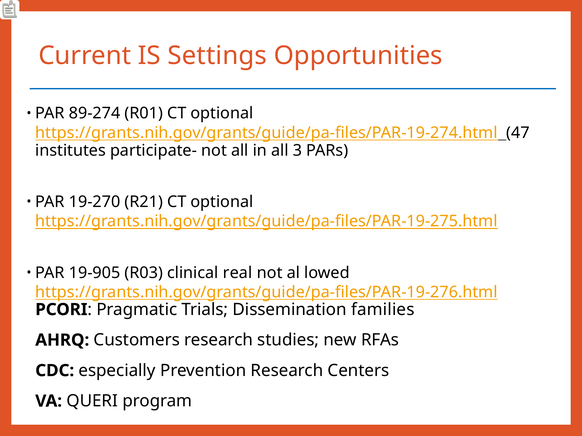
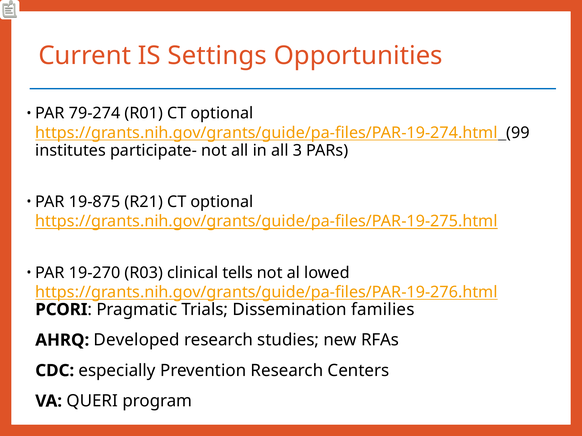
89-274: 89-274 -> 79-274
47: 47 -> 99
19-270: 19-270 -> 19-875
19-905: 19-905 -> 19-270
real: real -> tells
Customers: Customers -> Developed
